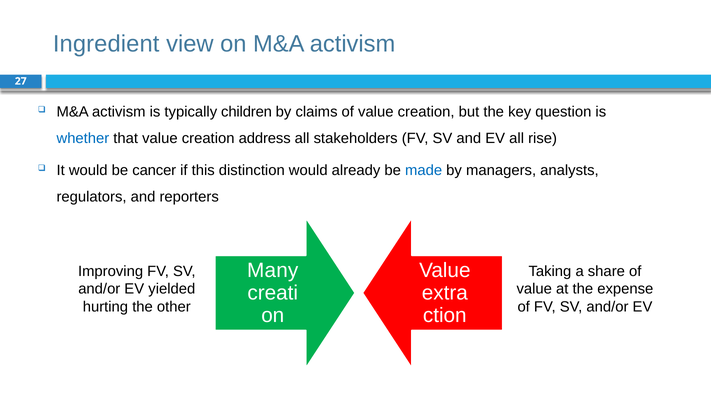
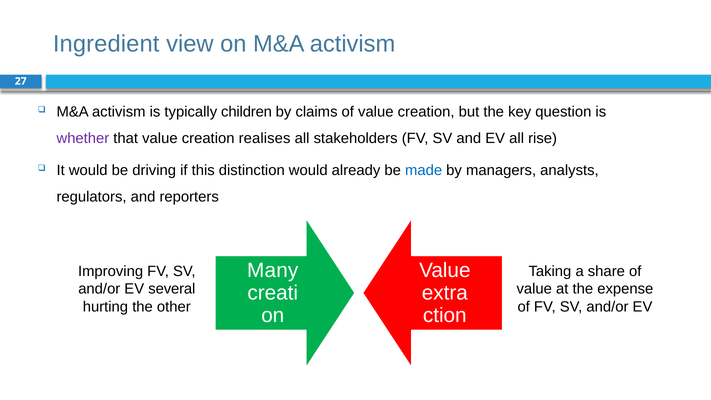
whether colour: blue -> purple
address: address -> realises
cancer: cancer -> driving
yielded: yielded -> several
